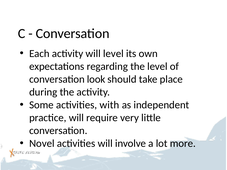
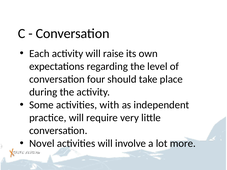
will level: level -> raise
look: look -> four
